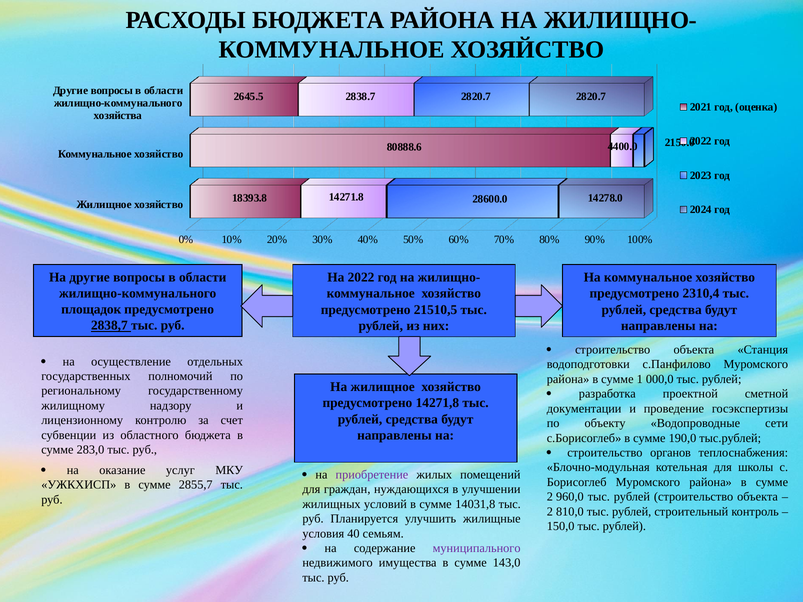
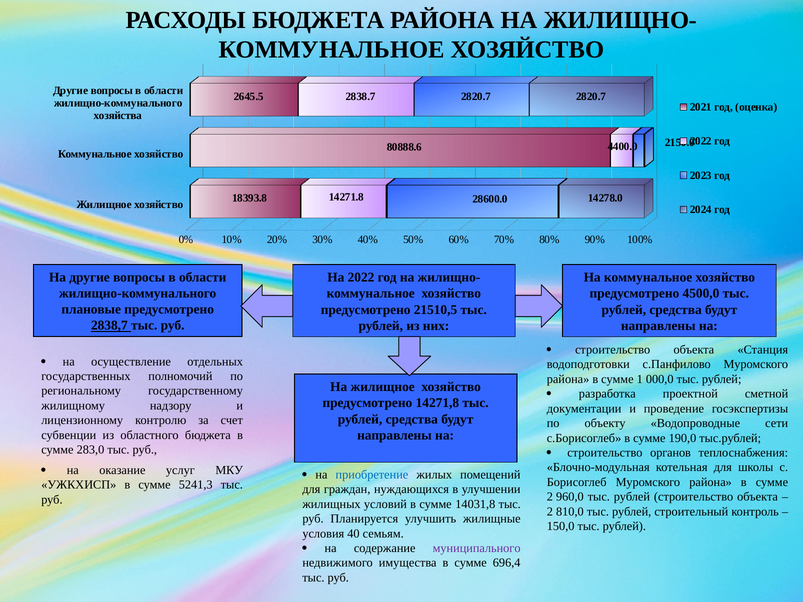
2310,4: 2310,4 -> 4500,0
площадок: площадок -> плановые
приобретение colour: purple -> blue
2855,7: 2855,7 -> 5241,3
143,0: 143,0 -> 696,4
